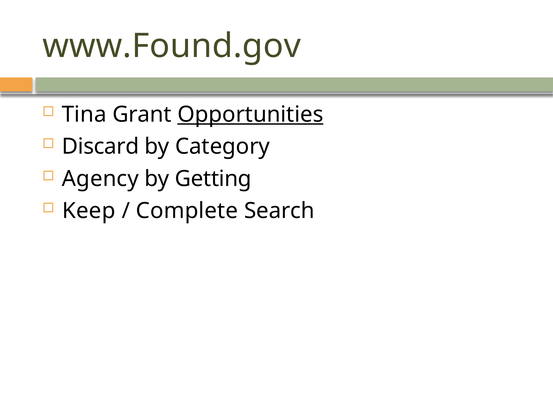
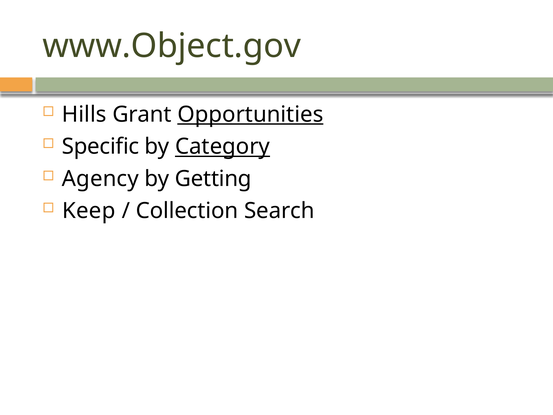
www.Found.gov: www.Found.gov -> www.Object.gov
Tina: Tina -> Hills
Discard: Discard -> Specific
Category underline: none -> present
Complete: Complete -> Collection
